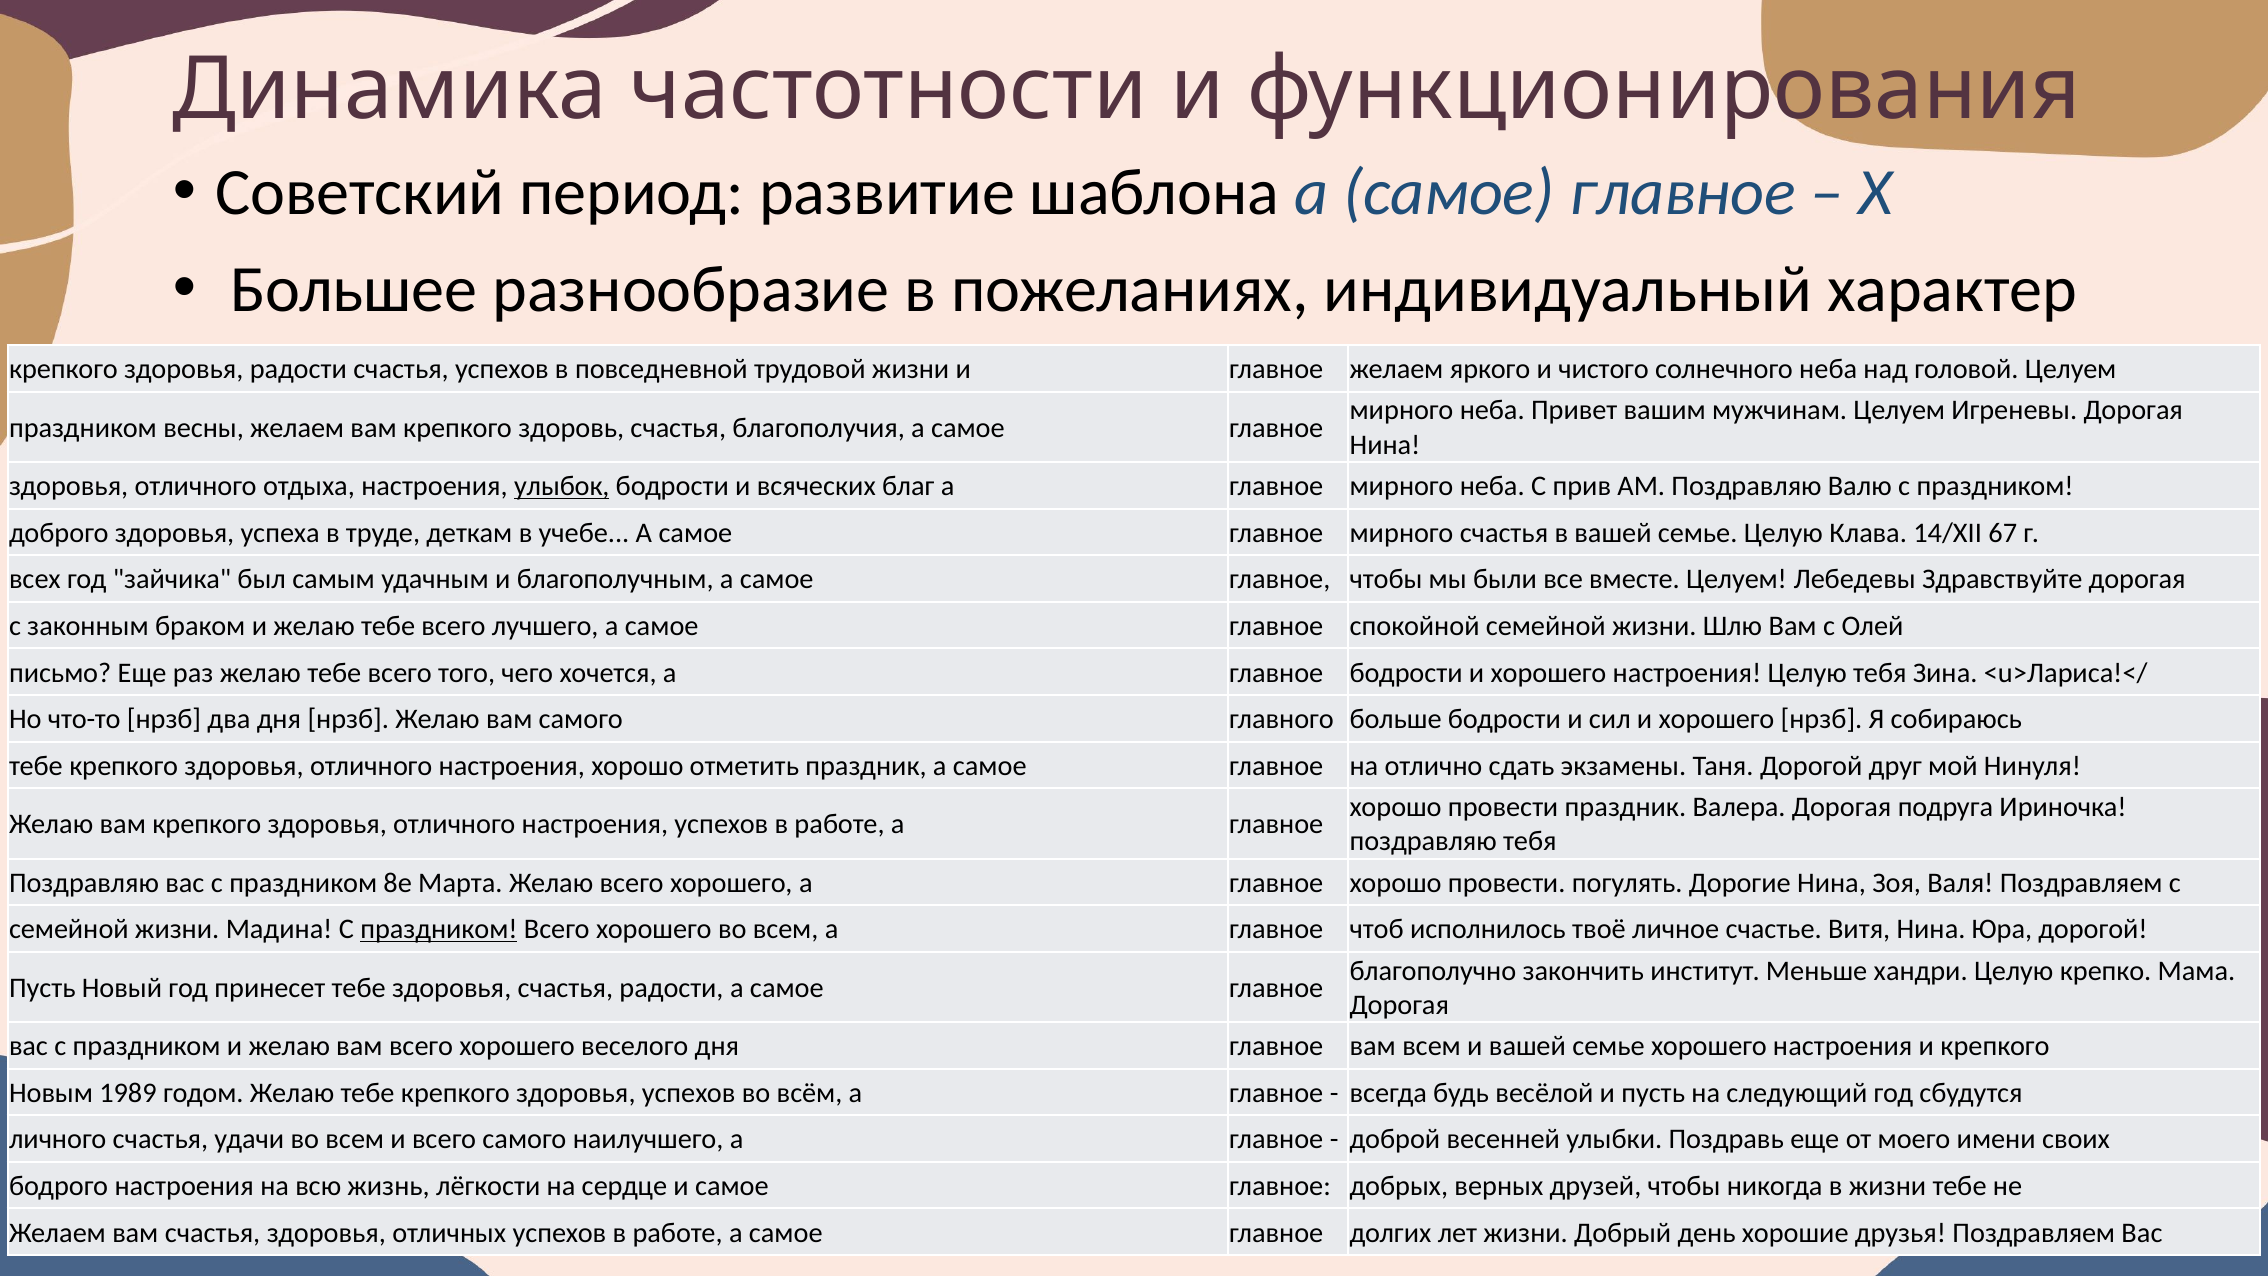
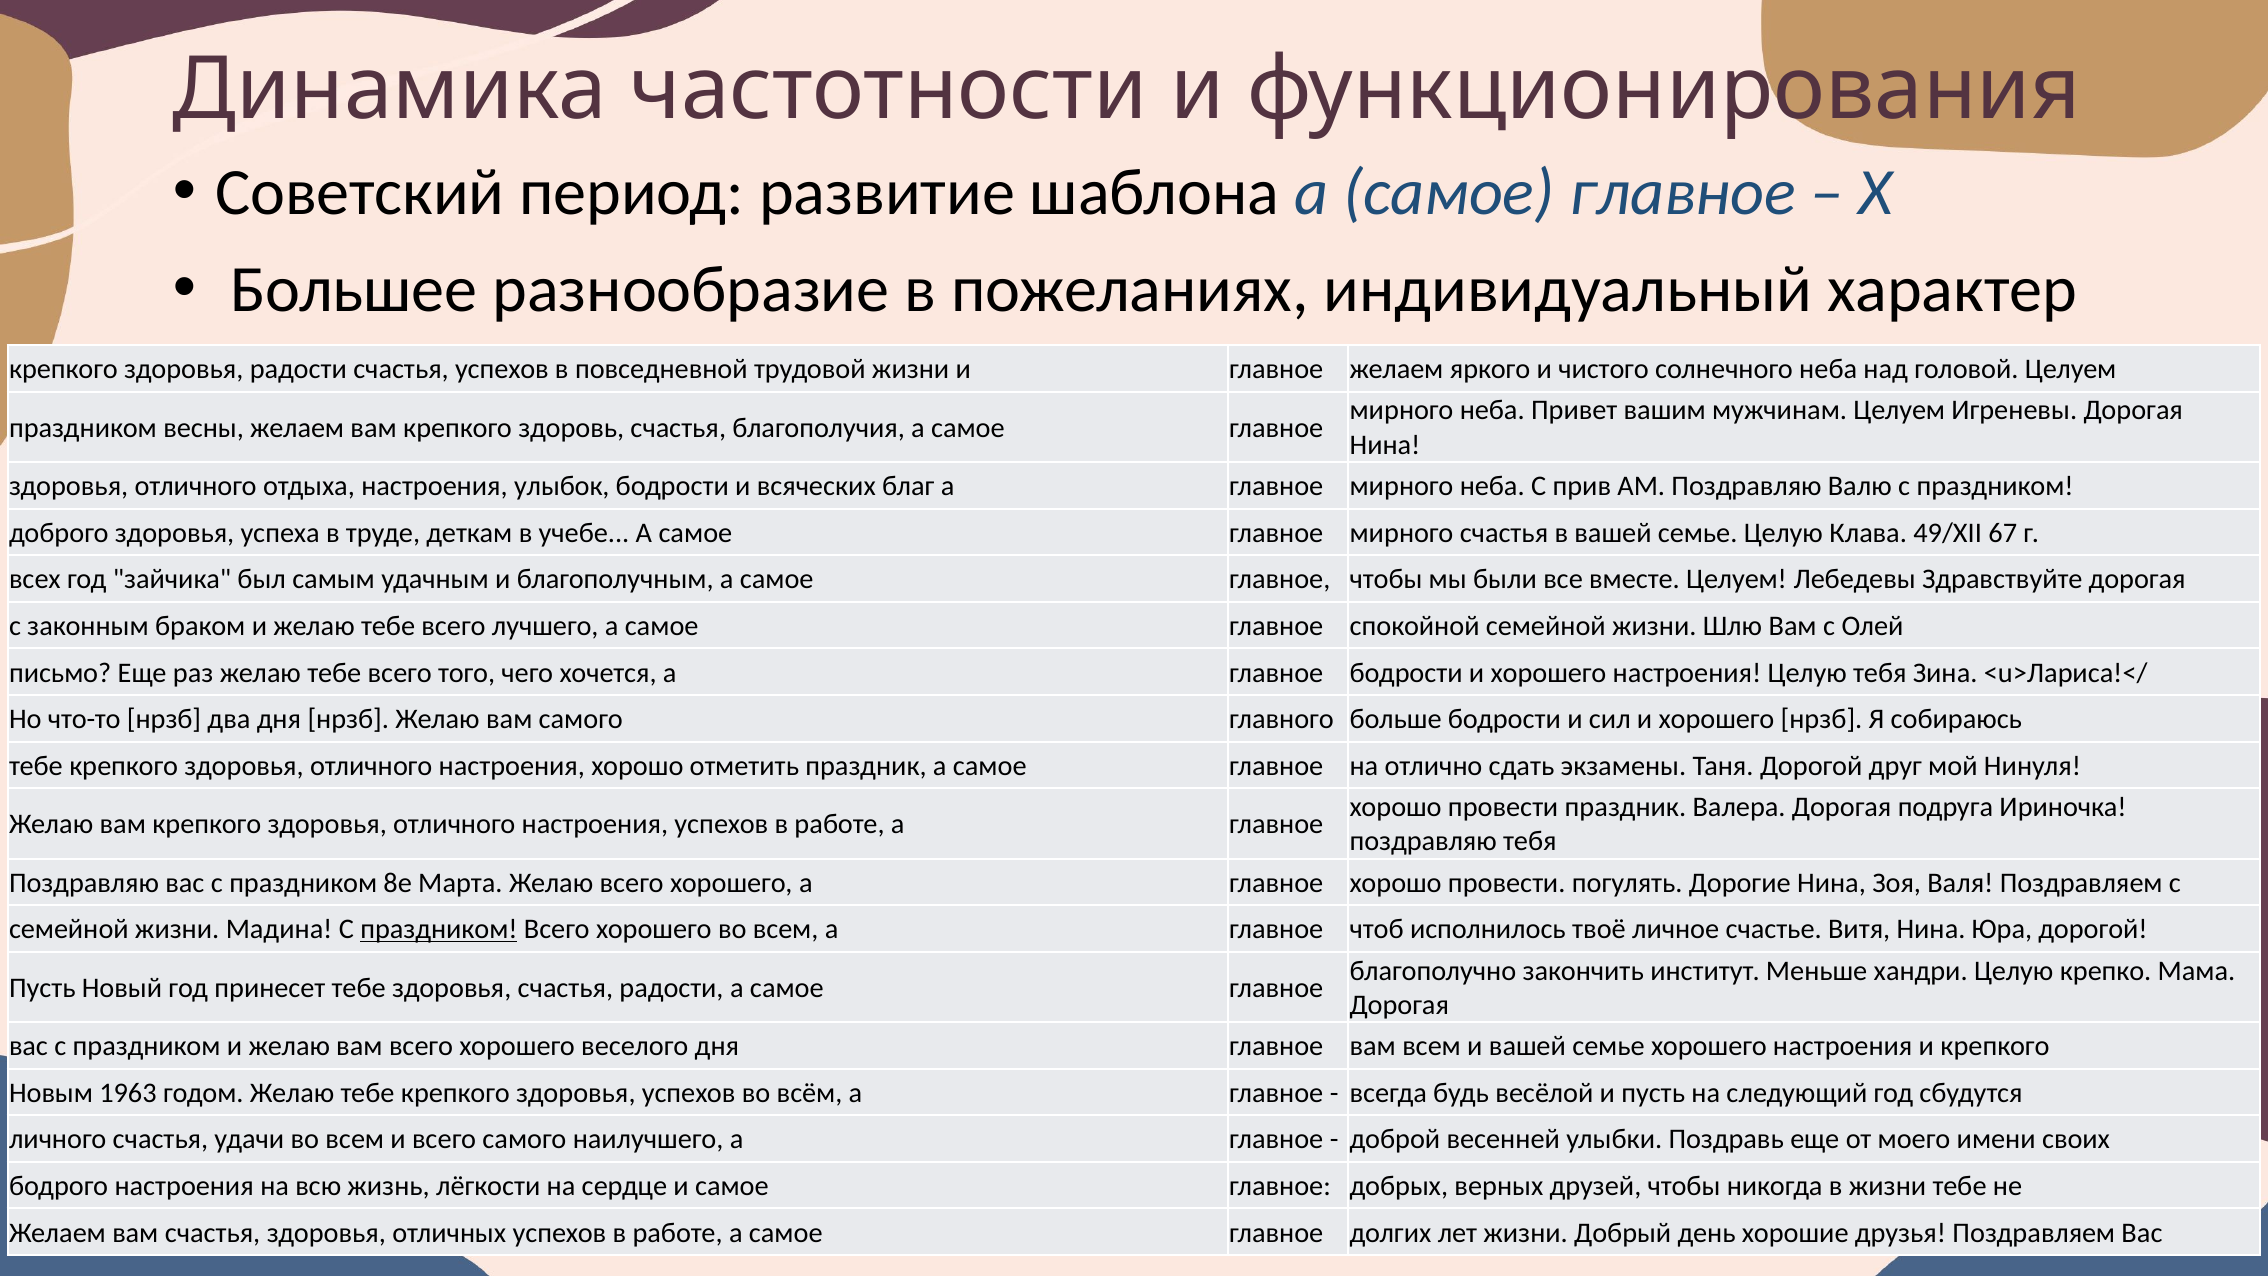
улыбок underline: present -> none
14/XII: 14/XII -> 49/XII
1989: 1989 -> 1963
